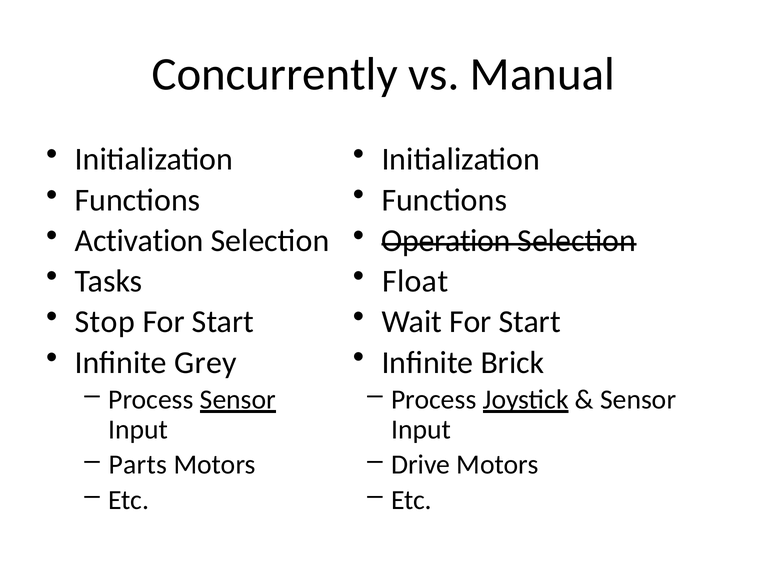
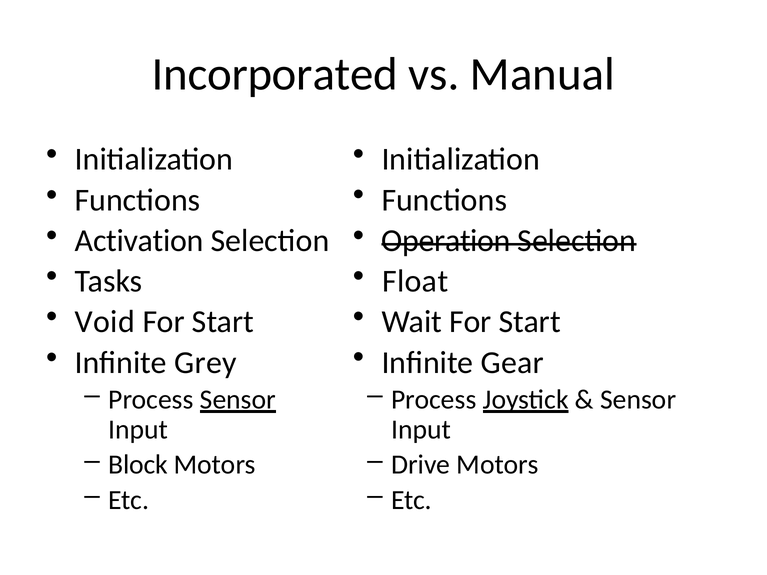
Concurrently: Concurrently -> Incorporated
Stop: Stop -> Void
Brick: Brick -> Gear
Parts: Parts -> Block
